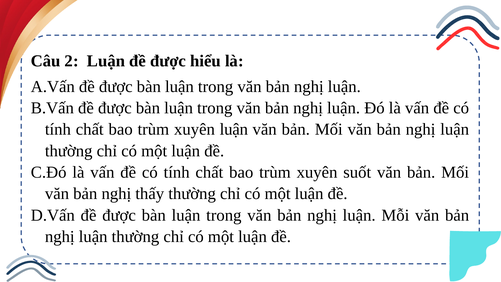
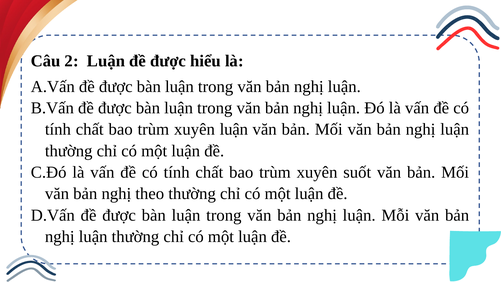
thấy: thấy -> theo
